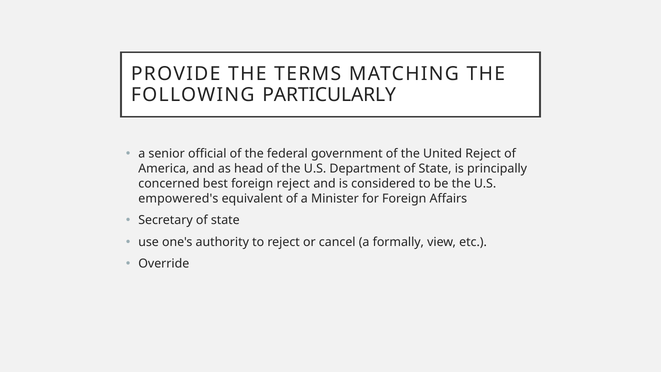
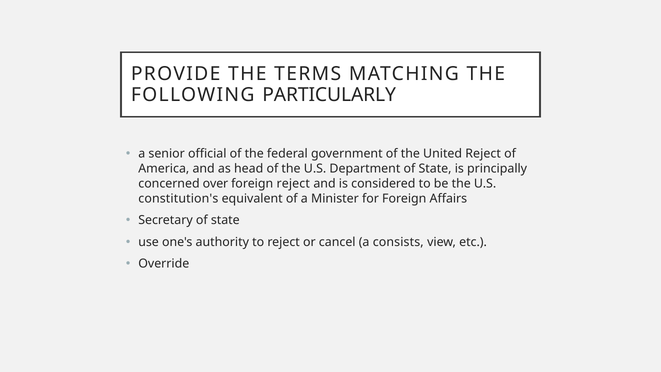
best: best -> over
empowered's: empowered's -> constitution's
formally: formally -> consists
